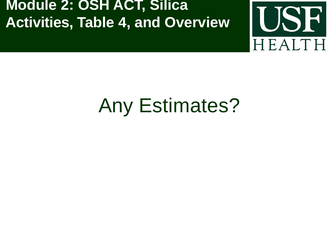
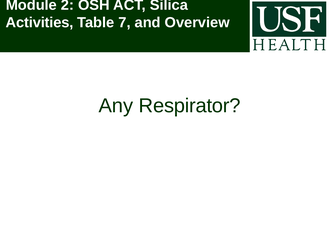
4: 4 -> 7
Estimates: Estimates -> Respirator
